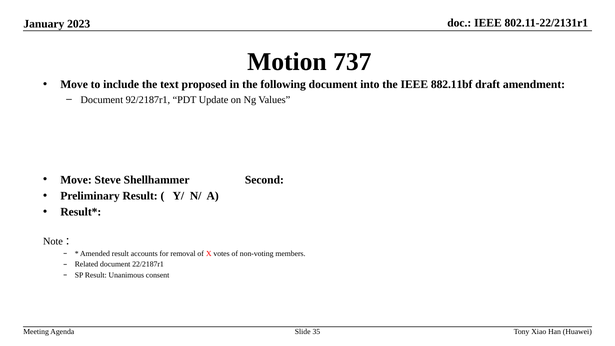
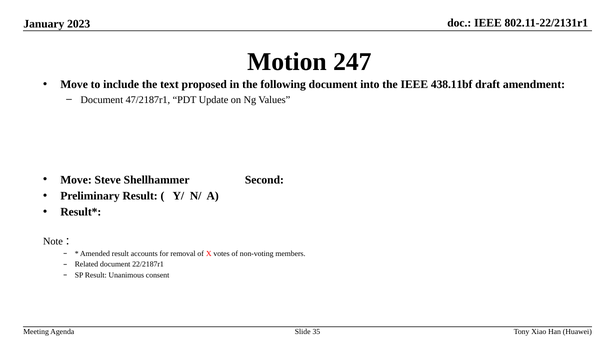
737: 737 -> 247
882.11bf: 882.11bf -> 438.11bf
92/2187r1: 92/2187r1 -> 47/2187r1
